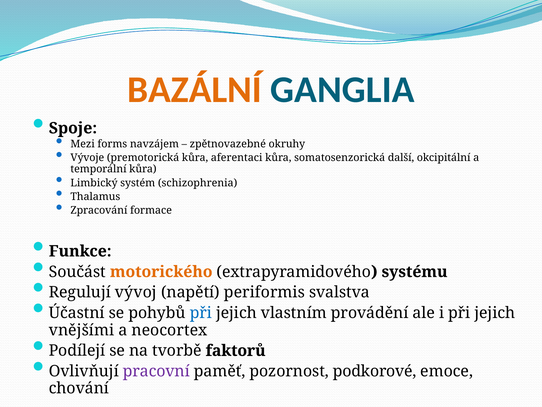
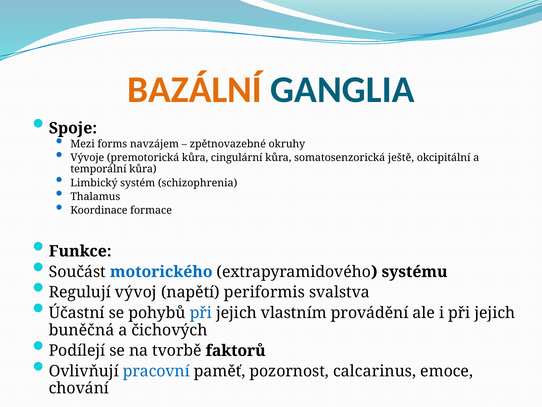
aferentaci: aferentaci -> cingulární
další: další -> ještě
Zpracování: Zpracování -> Koordinace
motorického colour: orange -> blue
vnějšími: vnějšími -> buněčná
neocortex: neocortex -> čichových
pracovní colour: purple -> blue
podkorové: podkorové -> calcarinus
